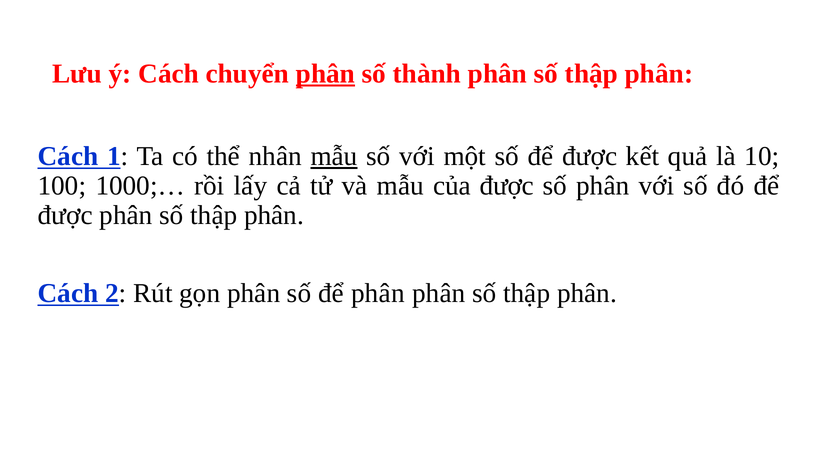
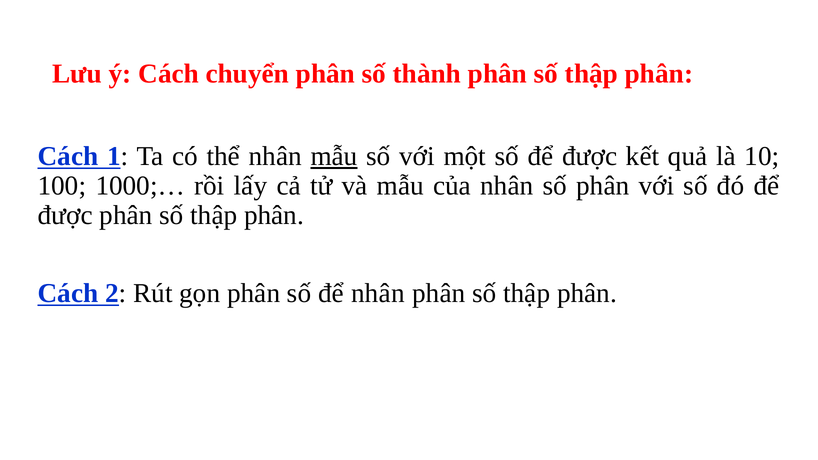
phân at (325, 74) underline: present -> none
của được: được -> nhân
để phân: phân -> nhân
